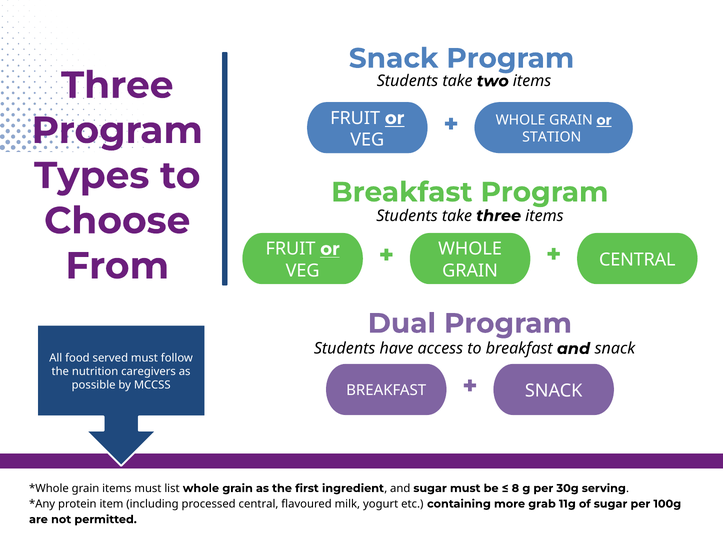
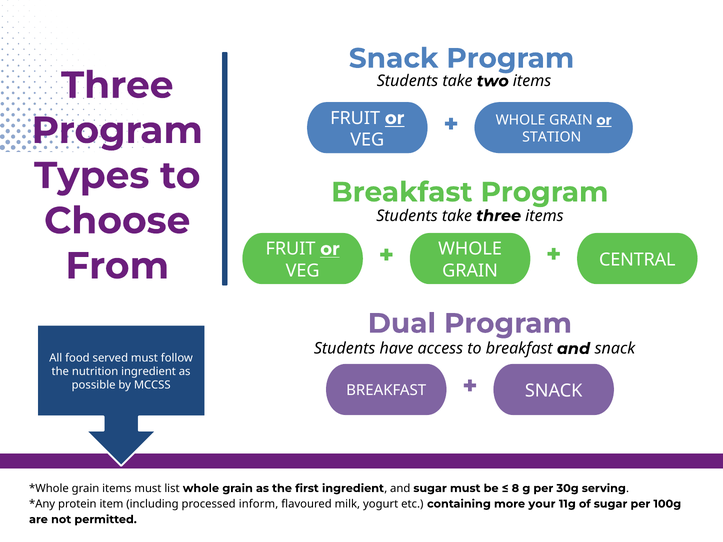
nutrition caregivers: caregivers -> ingredient
processed central: central -> inform
grab: grab -> your
